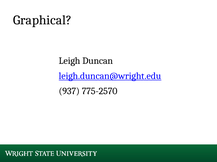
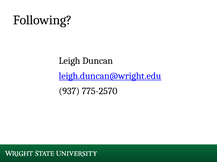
Graphical: Graphical -> Following
